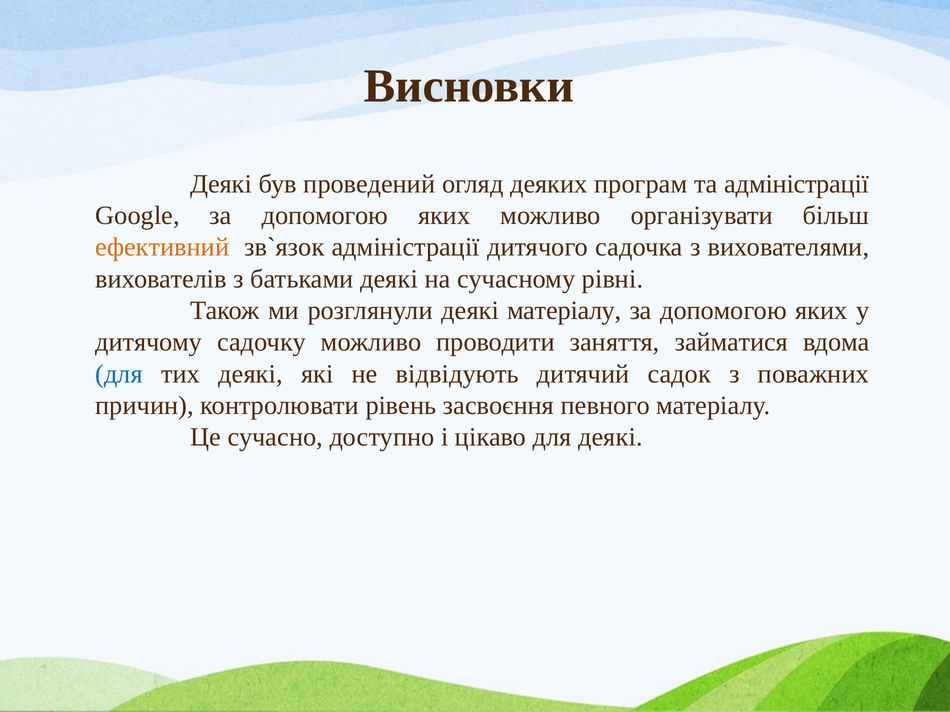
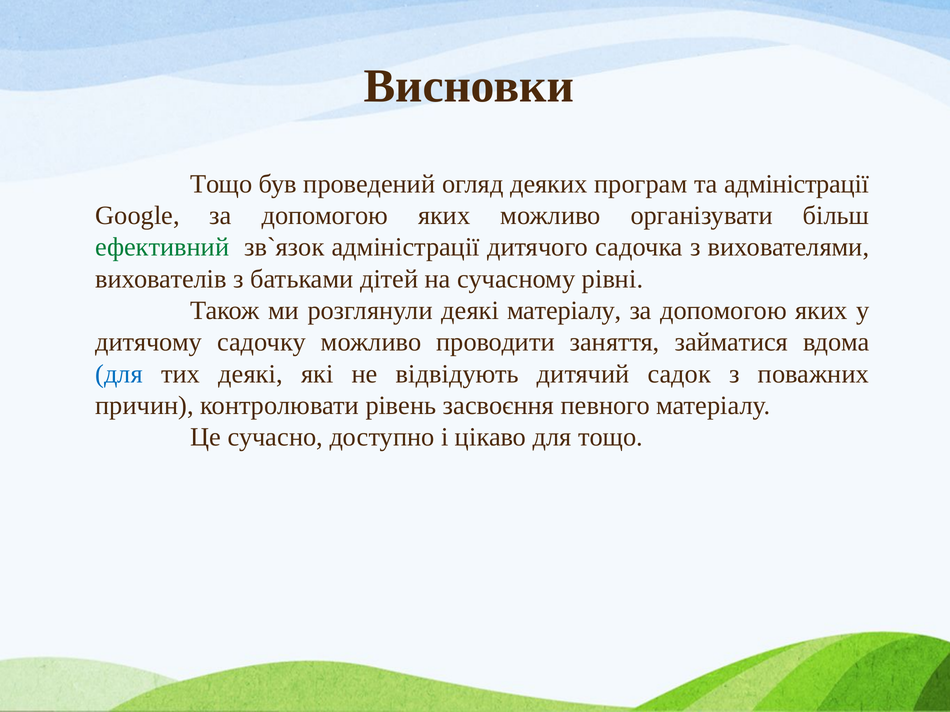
Деякі at (221, 184): Деякі -> Тощо
ефективний colour: orange -> green
батьками деякі: деякі -> дітей
для деякі: деякі -> тощо
